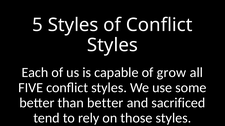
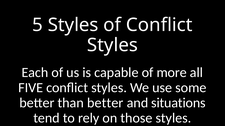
grow: grow -> more
sacrificed: sacrificed -> situations
